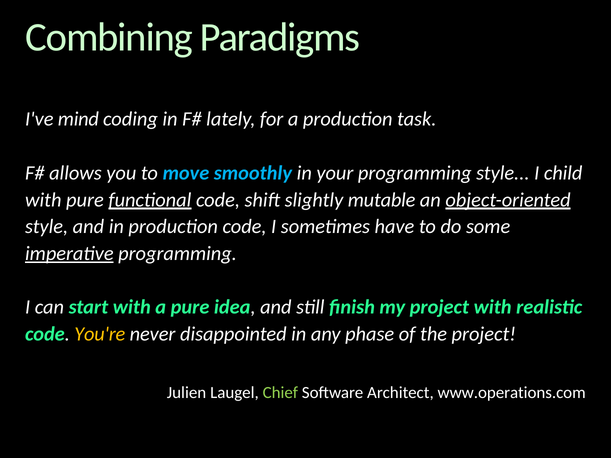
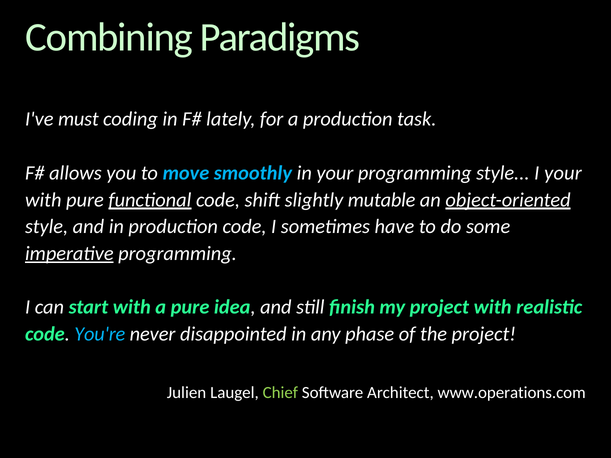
mind: mind -> must
I child: child -> your
You're colour: yellow -> light blue
